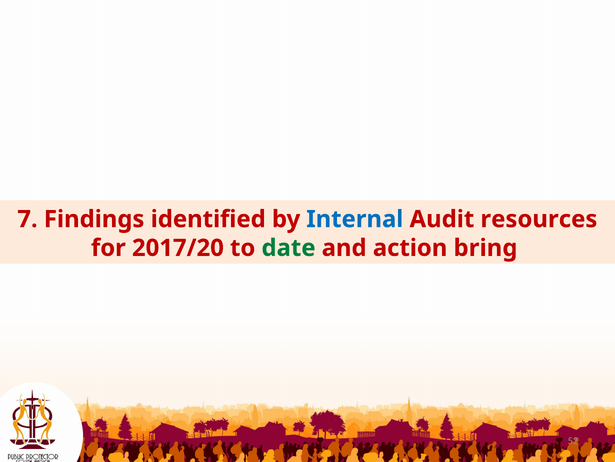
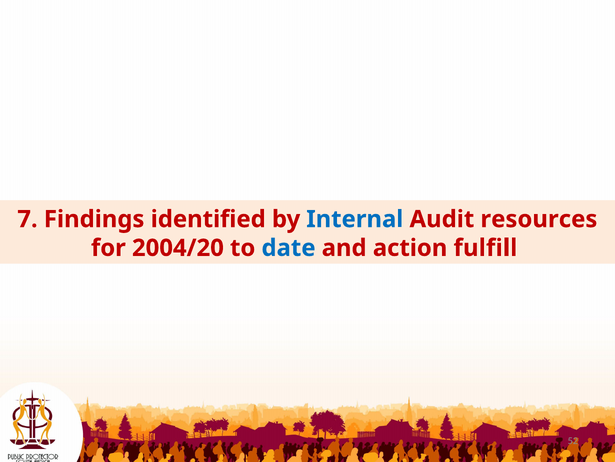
2017/20: 2017/20 -> 2004/20
date colour: green -> blue
bring: bring -> fulfill
